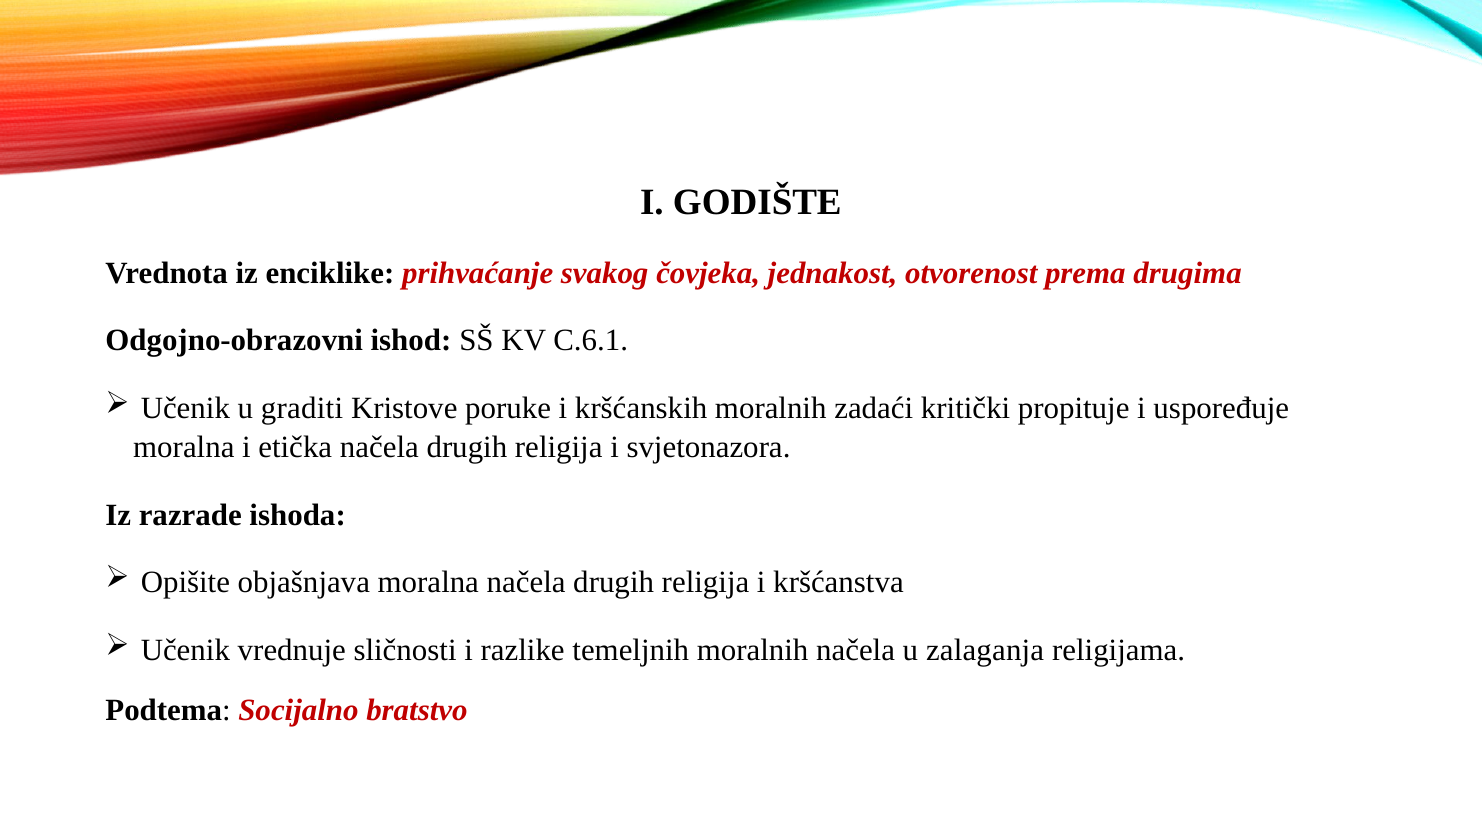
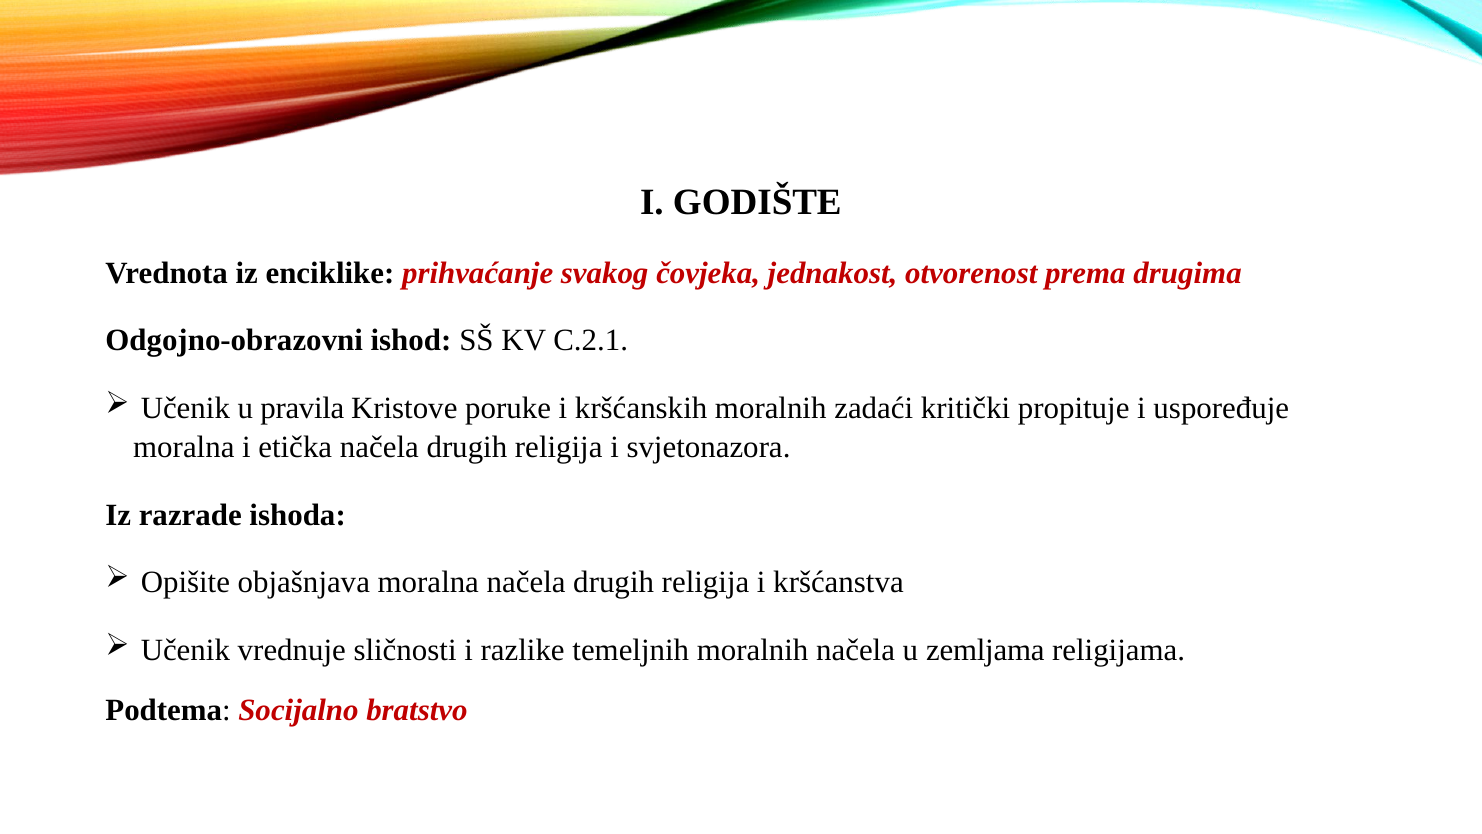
C.6.1: C.6.1 -> C.2.1
graditi: graditi -> pravila
zalaganja: zalaganja -> zemljama
